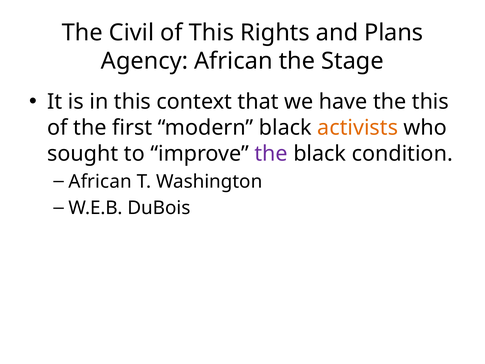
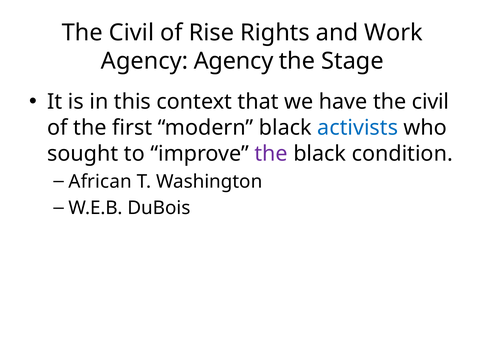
of This: This -> Rise
Plans: Plans -> Work
Agency African: African -> Agency
have the this: this -> civil
activists colour: orange -> blue
